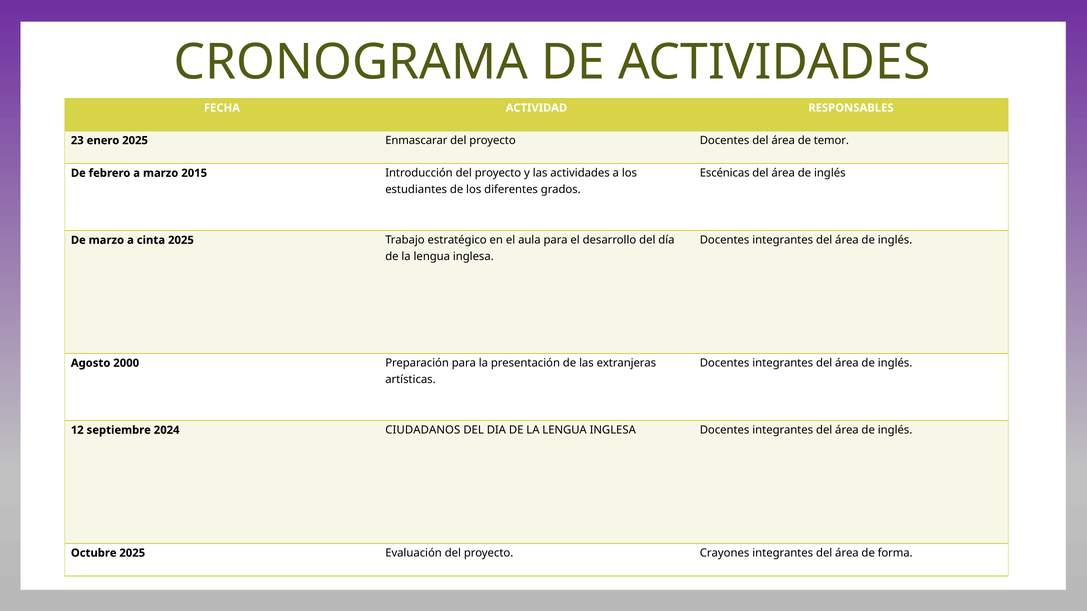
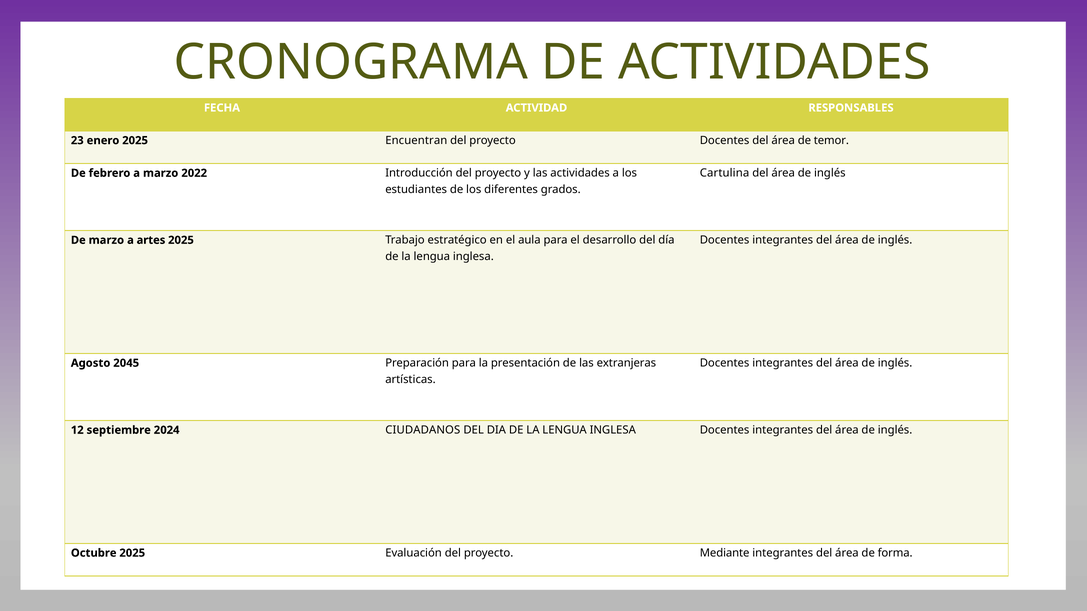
Enmascarar: Enmascarar -> Encuentran
Escénicas: Escénicas -> Cartulina
2015: 2015 -> 2022
cinta: cinta -> artes
2000: 2000 -> 2045
Crayones: Crayones -> Mediante
